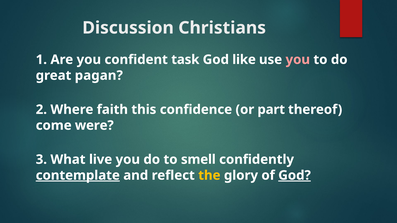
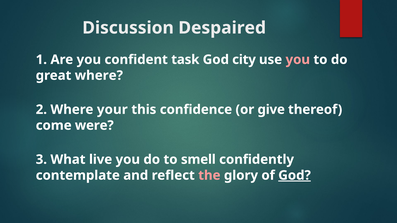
Christians: Christians -> Despaired
like: like -> city
great pagan: pagan -> where
faith: faith -> your
part: part -> give
contemplate underline: present -> none
the colour: yellow -> pink
